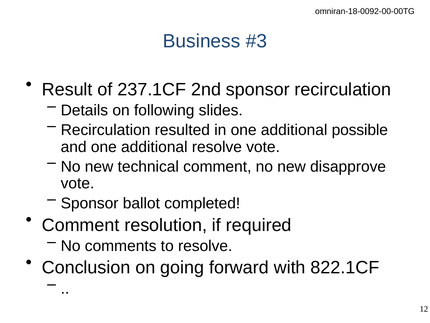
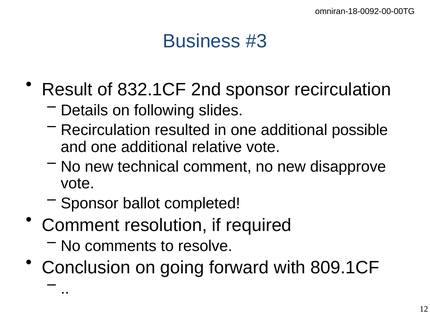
237.1CF: 237.1CF -> 832.1CF
additional resolve: resolve -> relative
822.1CF: 822.1CF -> 809.1CF
